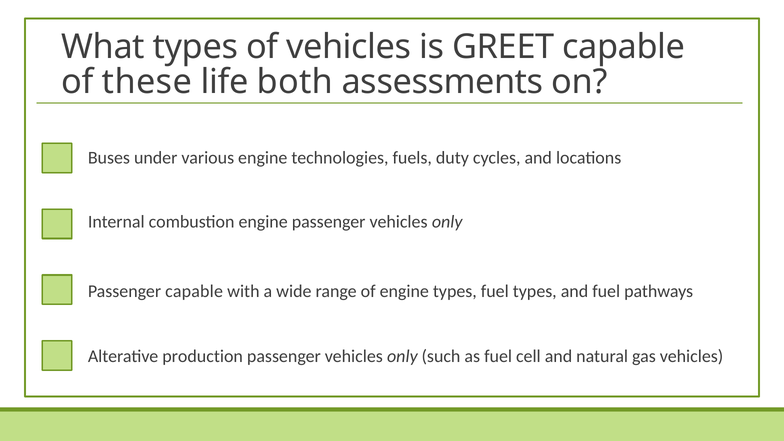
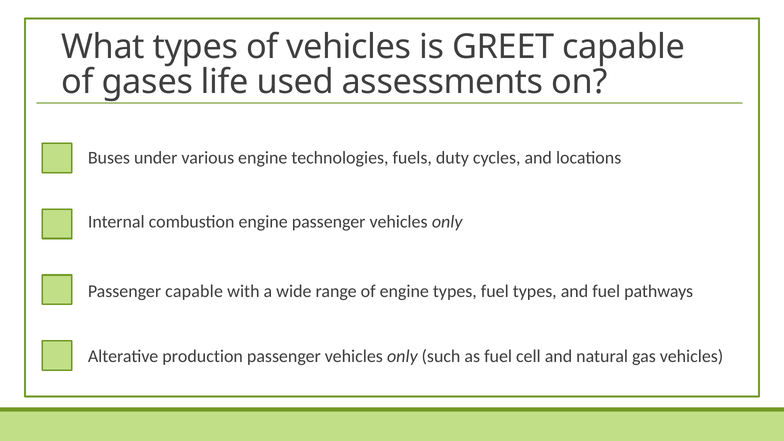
these: these -> gases
both: both -> used
